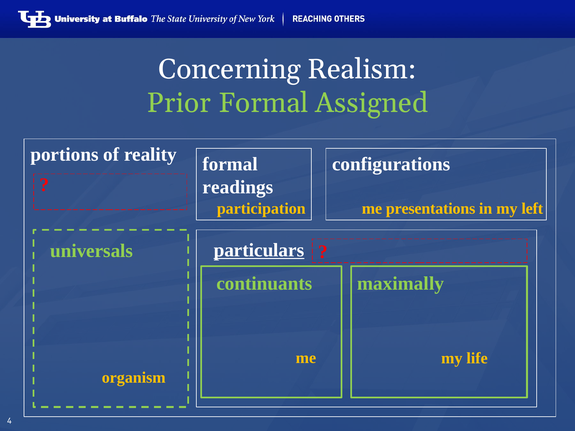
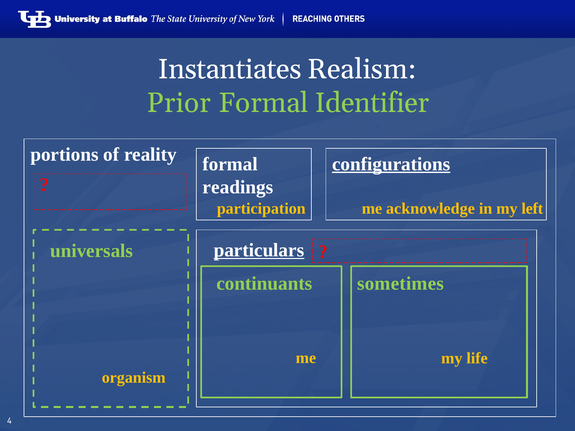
Concerning: Concerning -> Instantiates
Assigned: Assigned -> Identifier
configurations underline: none -> present
presentations: presentations -> acknowledge
maximally: maximally -> sometimes
